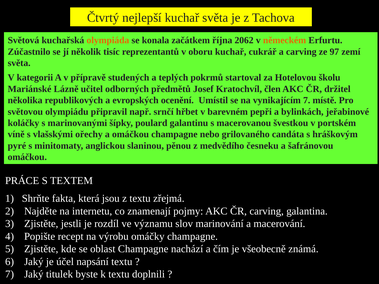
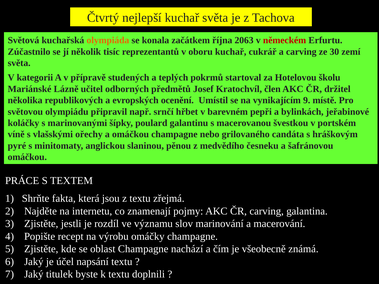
2062: 2062 -> 2063
německém colour: orange -> red
97: 97 -> 30
vynikajícím 7: 7 -> 9
